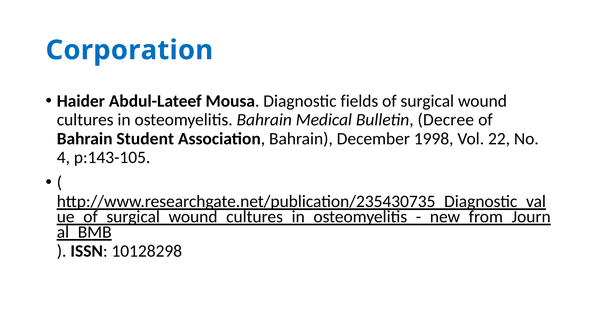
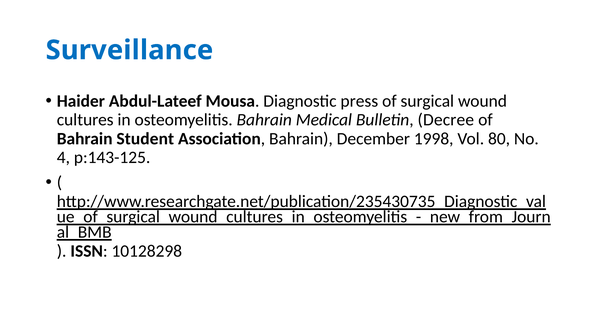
Corporation: Corporation -> Surveillance
fields: fields -> press
22: 22 -> 80
p:143-105: p:143-105 -> p:143-125
